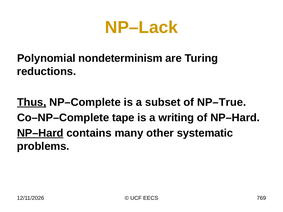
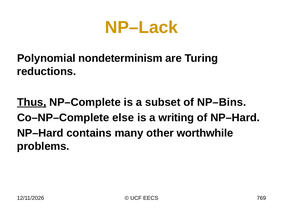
NP–True: NP–True -> NP–Bins
tape: tape -> else
NP–Hard at (40, 133) underline: present -> none
systematic: systematic -> worthwhile
